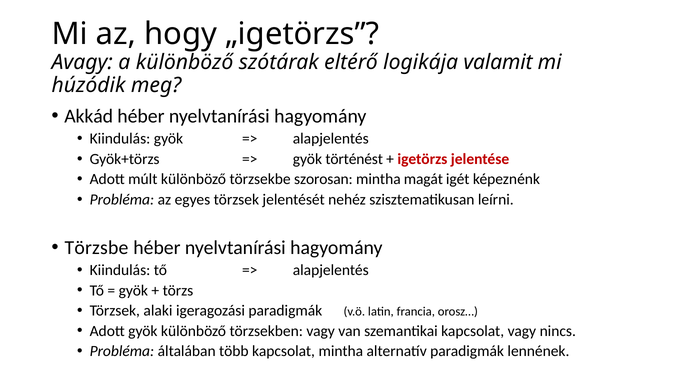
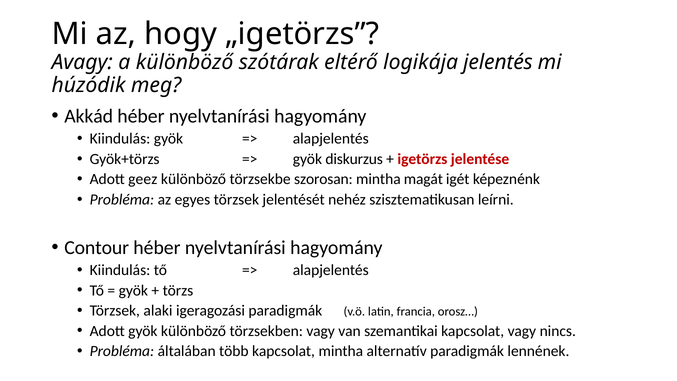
valamit: valamit -> jelentés
történést: történést -> diskurzus
múlt: múlt -> geez
Törzsbe: Törzsbe -> Contour
